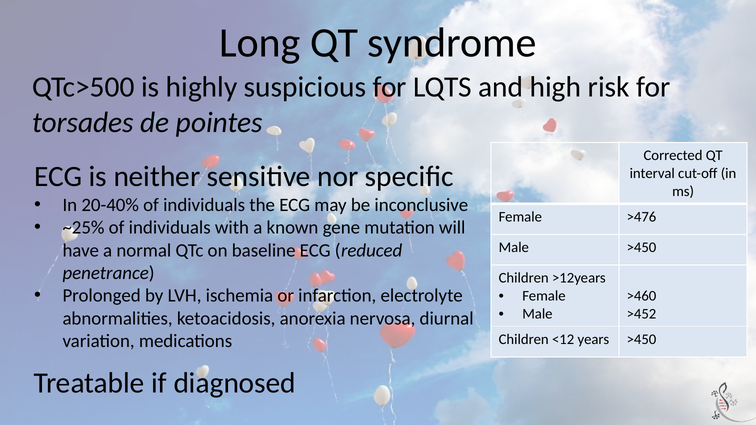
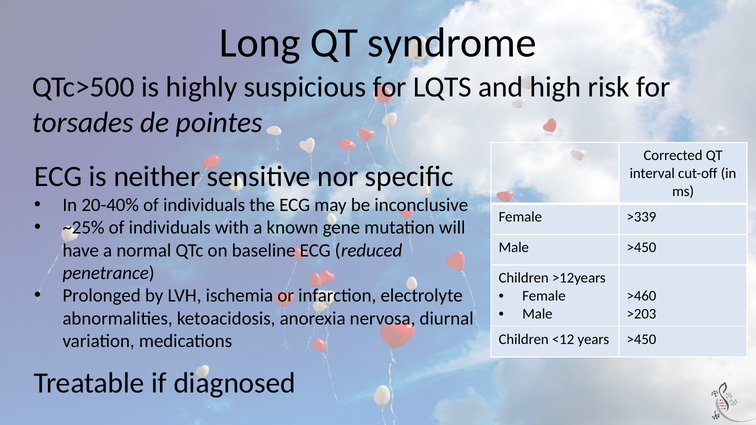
>476: >476 -> >339
>452: >452 -> >203
